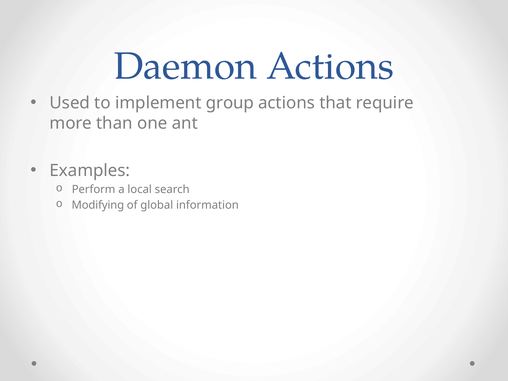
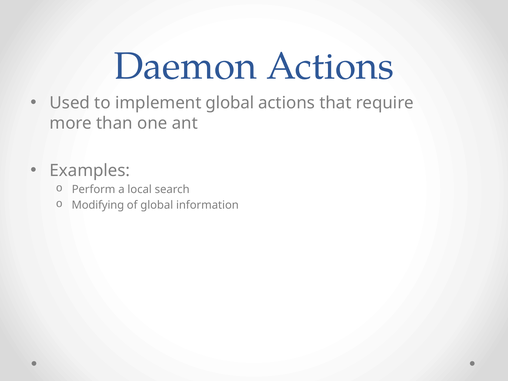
implement group: group -> global
